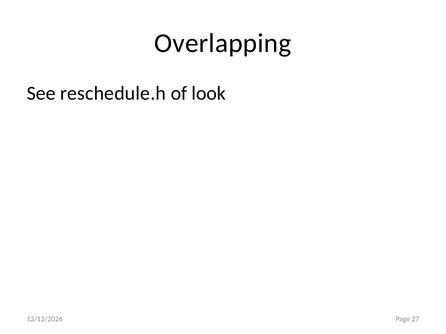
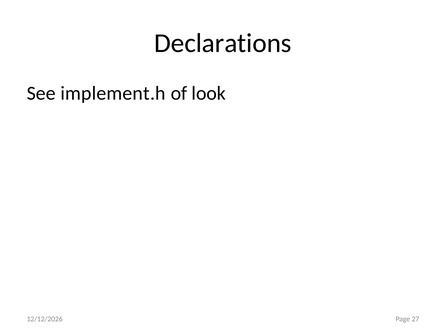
Overlapping: Overlapping -> Declarations
reschedule.h: reschedule.h -> implement.h
